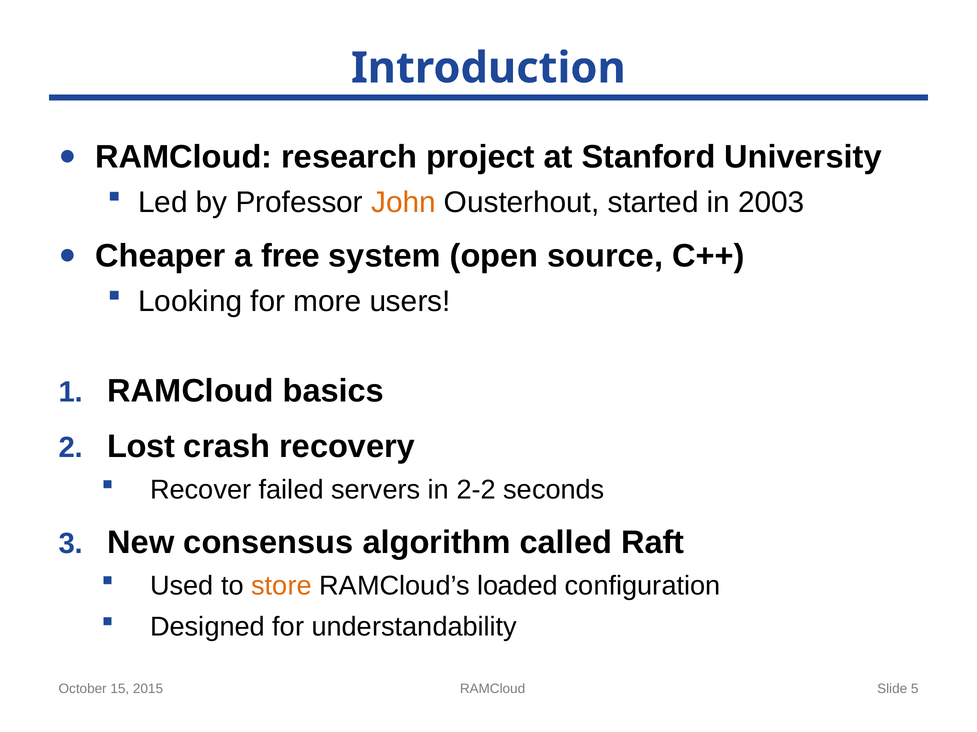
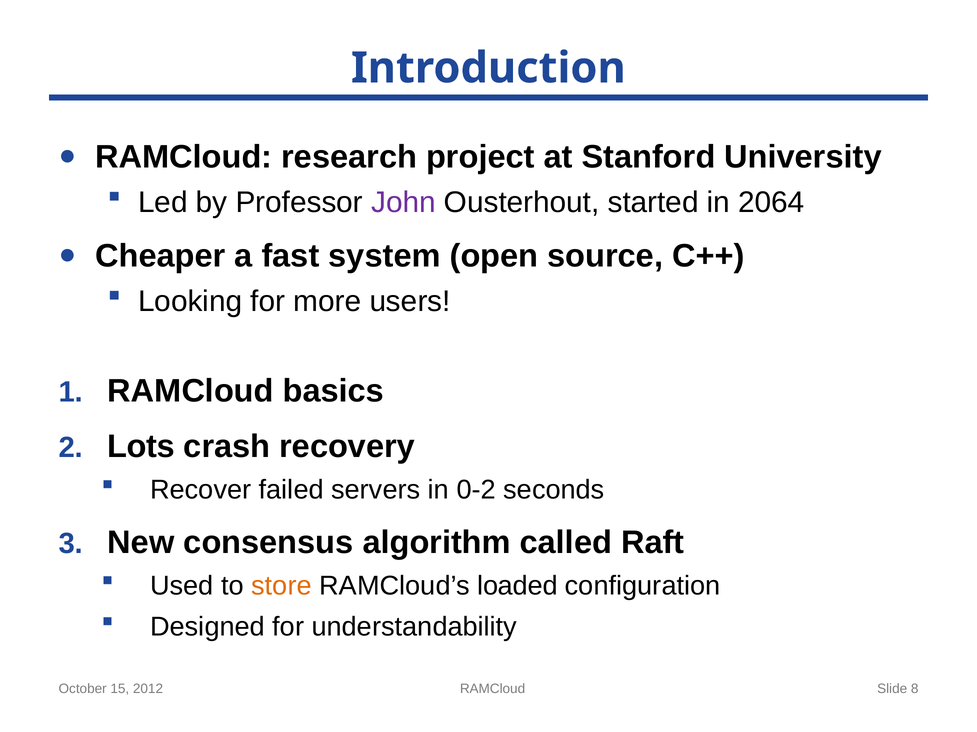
John colour: orange -> purple
2003: 2003 -> 2064
free: free -> fast
Lost: Lost -> Lots
2-2: 2-2 -> 0-2
2015: 2015 -> 2012
5: 5 -> 8
